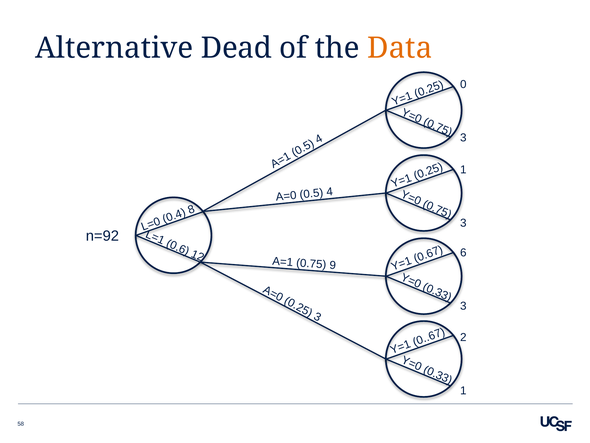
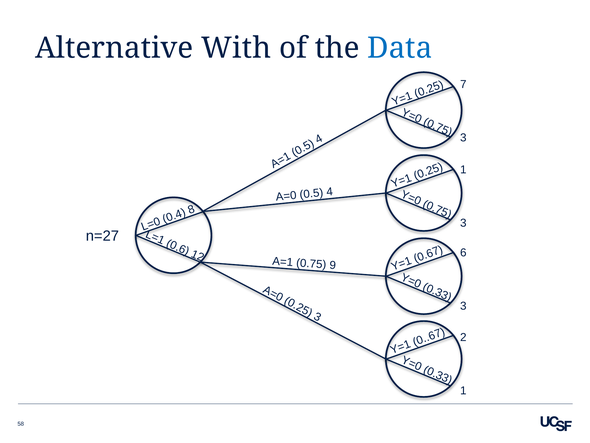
Dead: Dead -> With
Data colour: orange -> blue
0 at (463, 84): 0 -> 7
n=92: n=92 -> n=27
